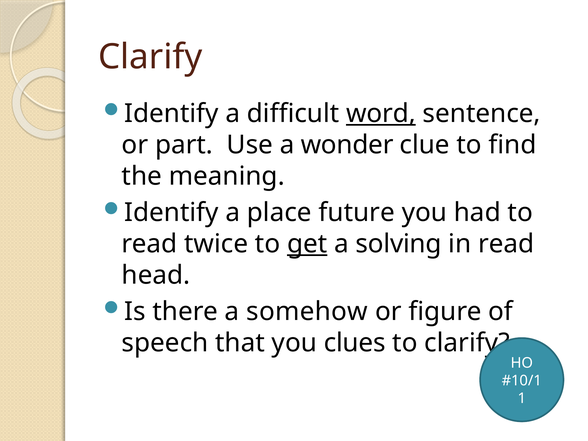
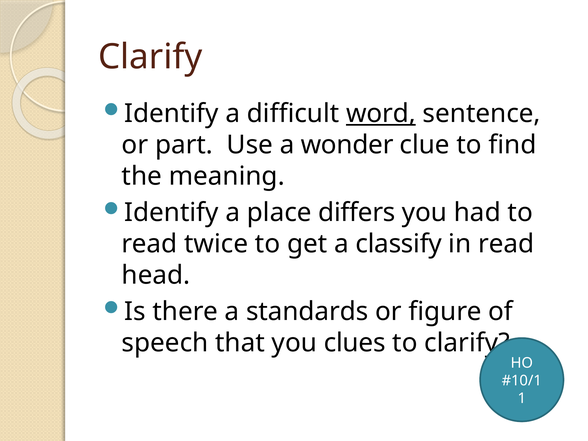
future: future -> differs
get underline: present -> none
solving: solving -> classify
somehow: somehow -> standards
